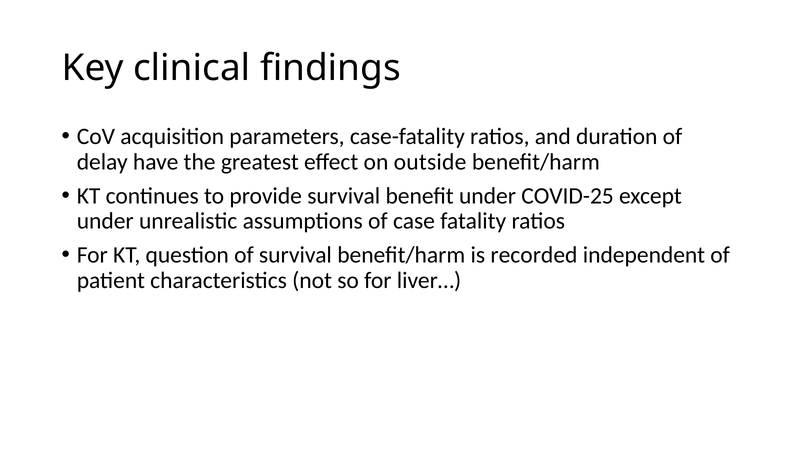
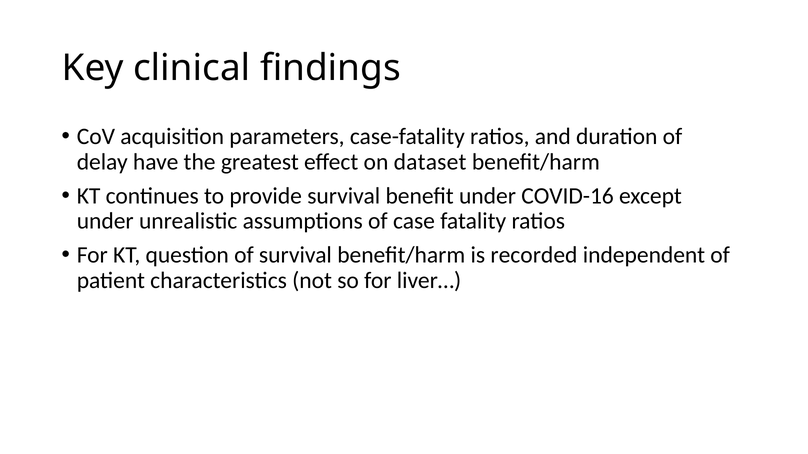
outside: outside -> dataset
COVID-25: COVID-25 -> COVID-16
